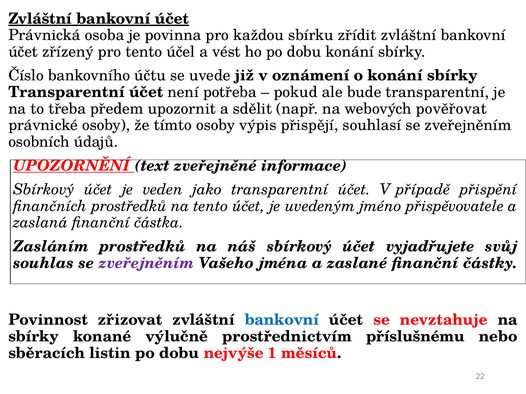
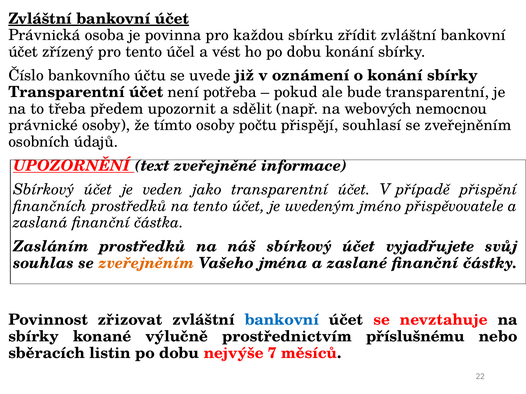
pověřovat: pověřovat -> nemocnou
výpis: výpis -> počtu
zveřejněním at (146, 263) colour: purple -> orange
1: 1 -> 7
